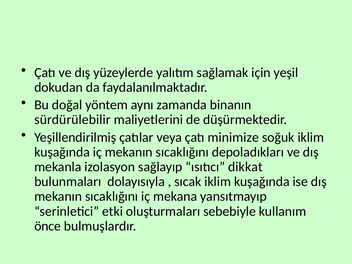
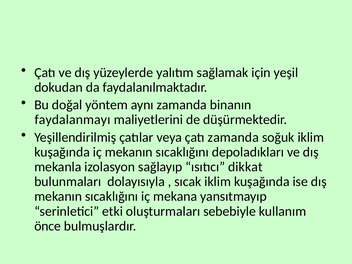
sürdürülebilir: sürdürülebilir -> faydalanmayı
çatı minimize: minimize -> zamanda
